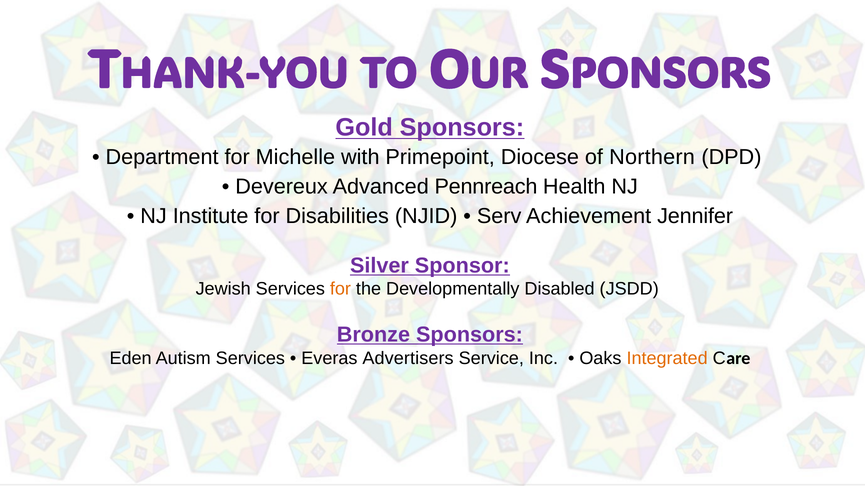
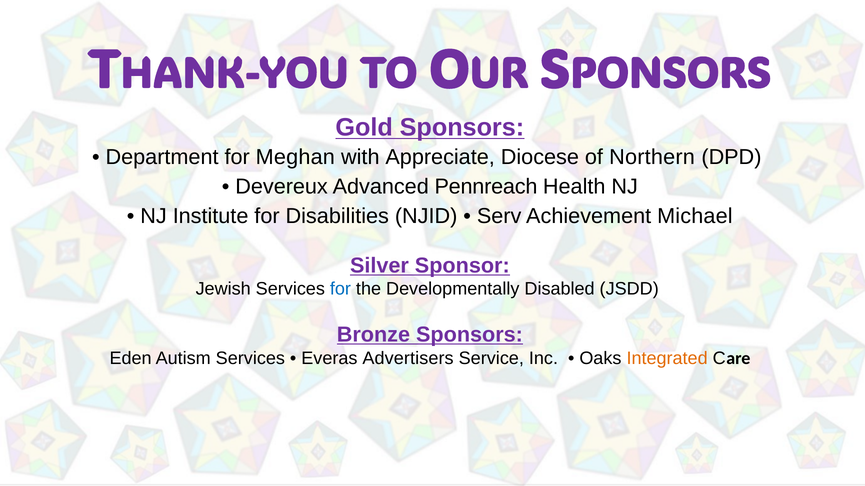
Michelle: Michelle -> Meghan
Primepoint: Primepoint -> Appreciate
Jennifer: Jennifer -> Michael
for at (340, 289) colour: orange -> blue
